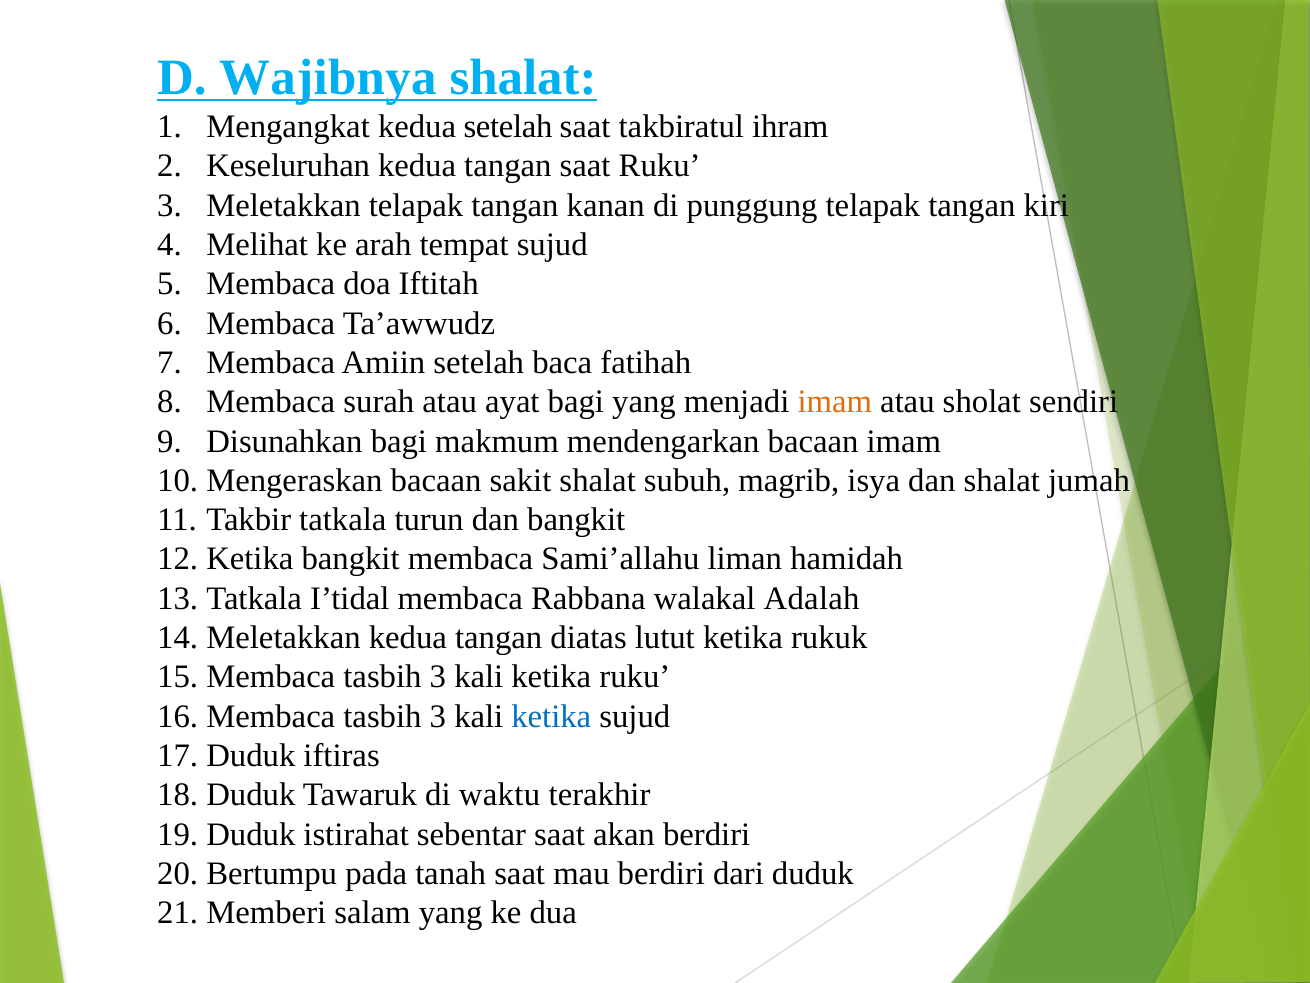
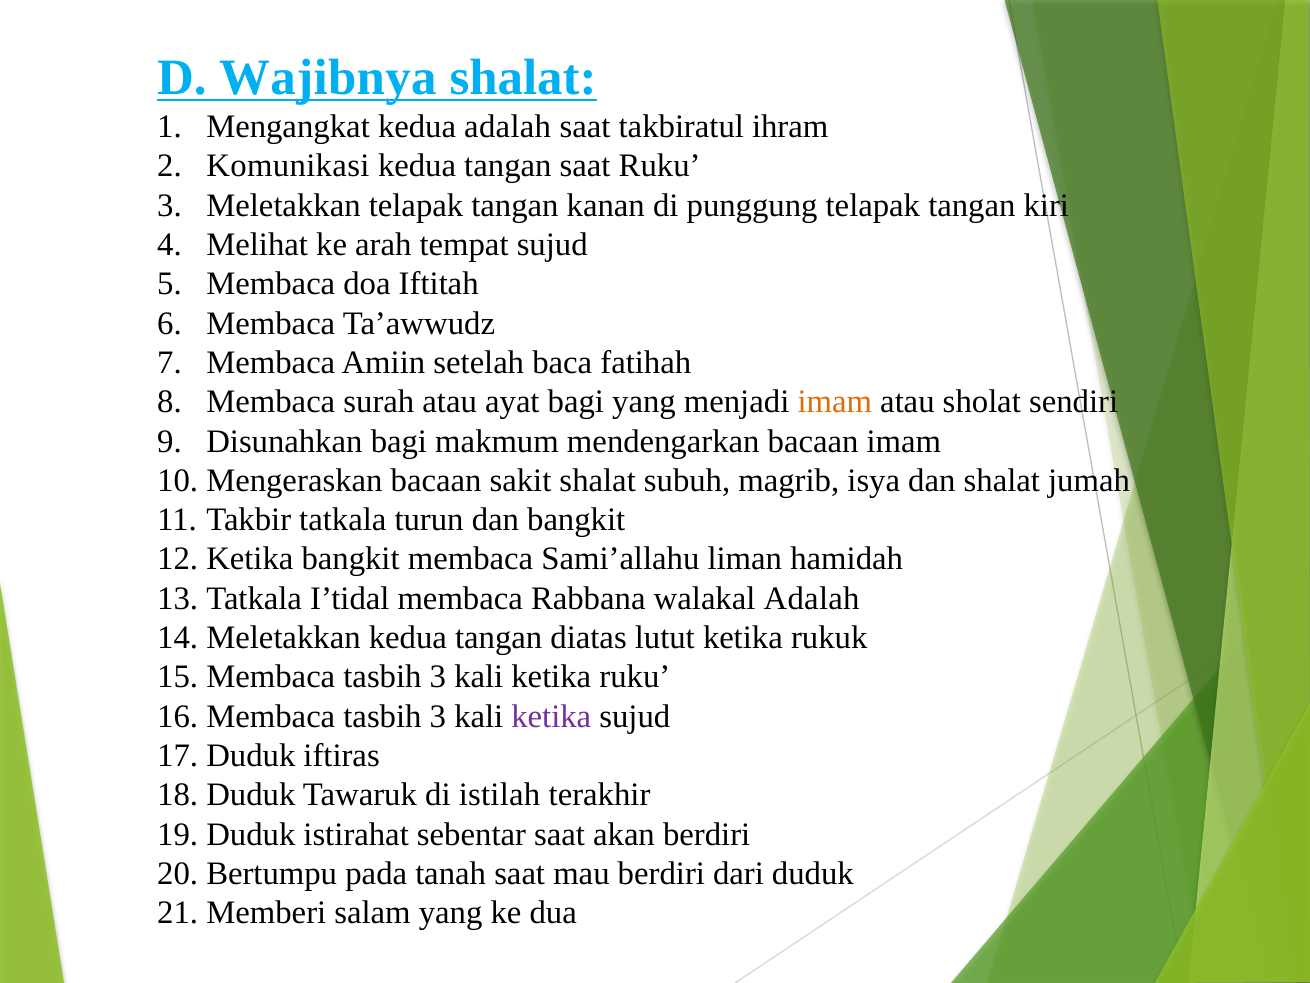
kedua setelah: setelah -> adalah
Keseluruhan: Keseluruhan -> Komunikasi
ketika at (551, 716) colour: blue -> purple
waktu: waktu -> istilah
